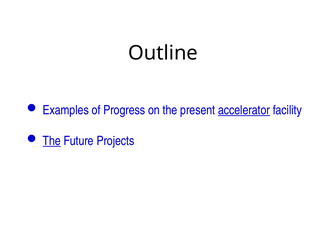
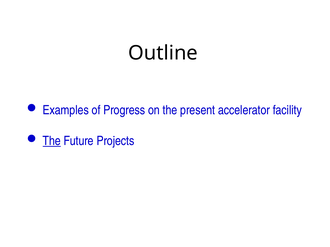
accelerator underline: present -> none
